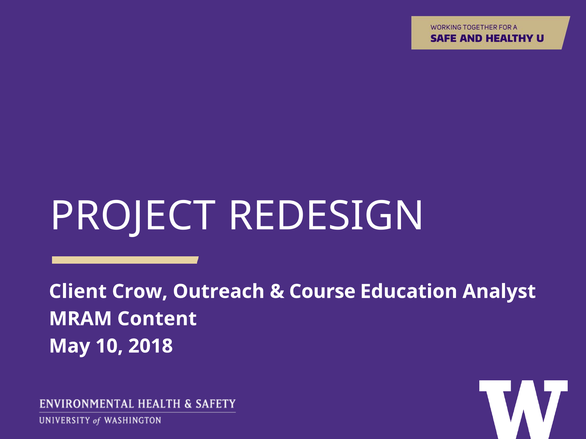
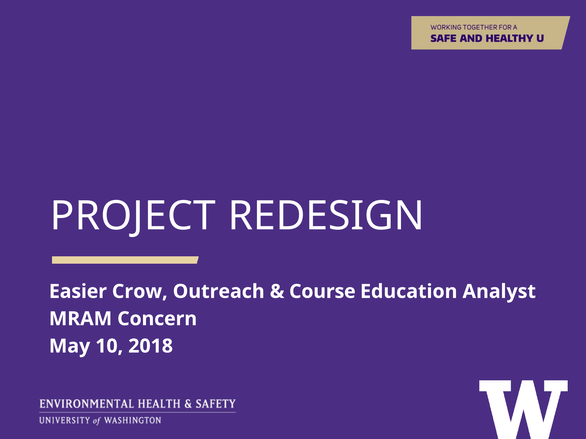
Client: Client -> Easier
Content: Content -> Concern
